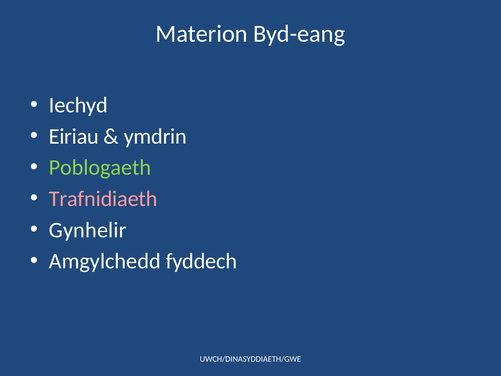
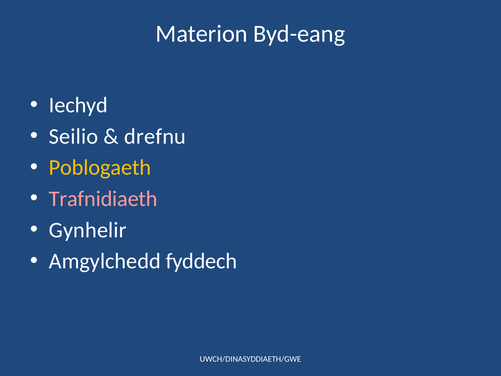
Eiriau: Eiriau -> Seilio
ymdrin: ymdrin -> drefnu
Poblogaeth colour: light green -> yellow
